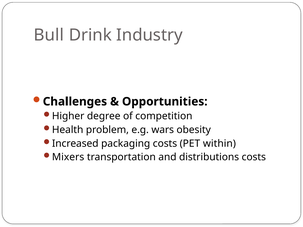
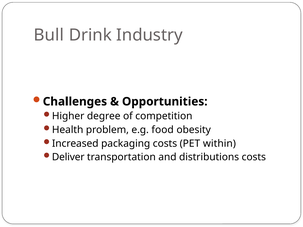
wars: wars -> food
Mixers: Mixers -> Deliver
